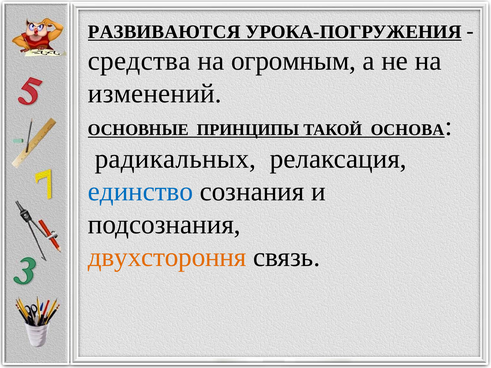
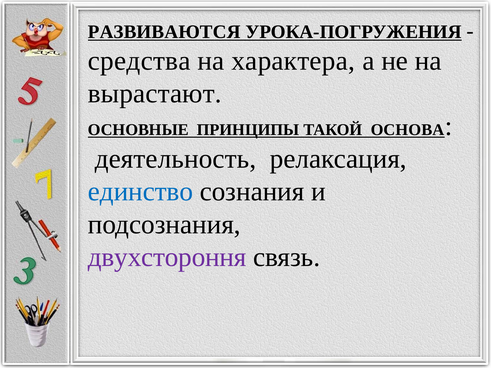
огромным: огромным -> характера
изменений: изменений -> вырастают
радикальных: радикальных -> деятельность
двухстороння colour: orange -> purple
